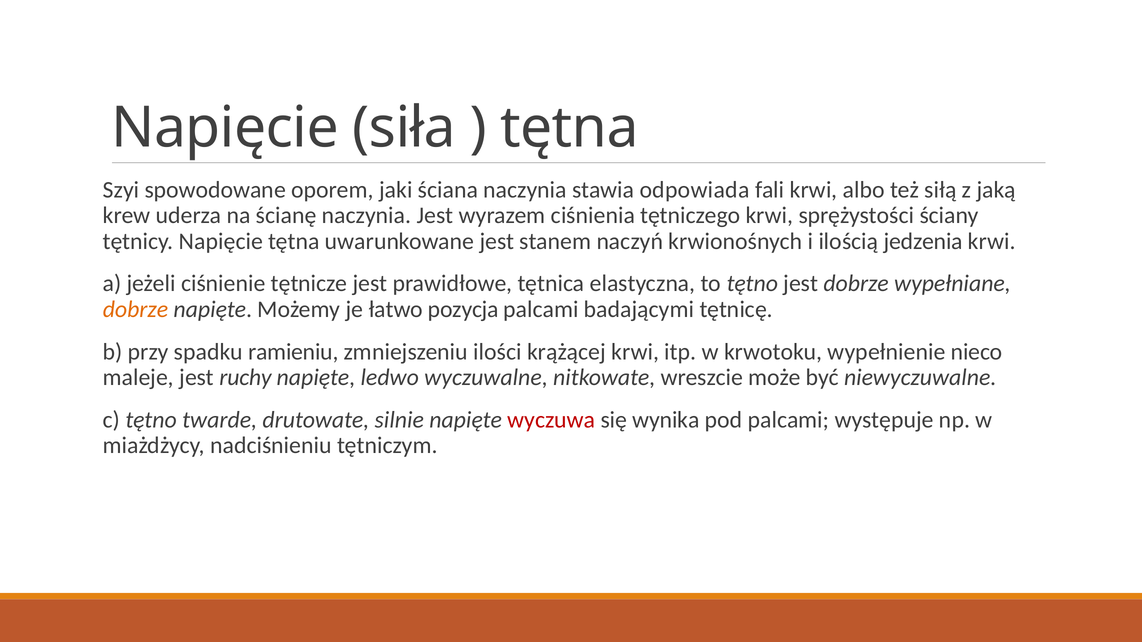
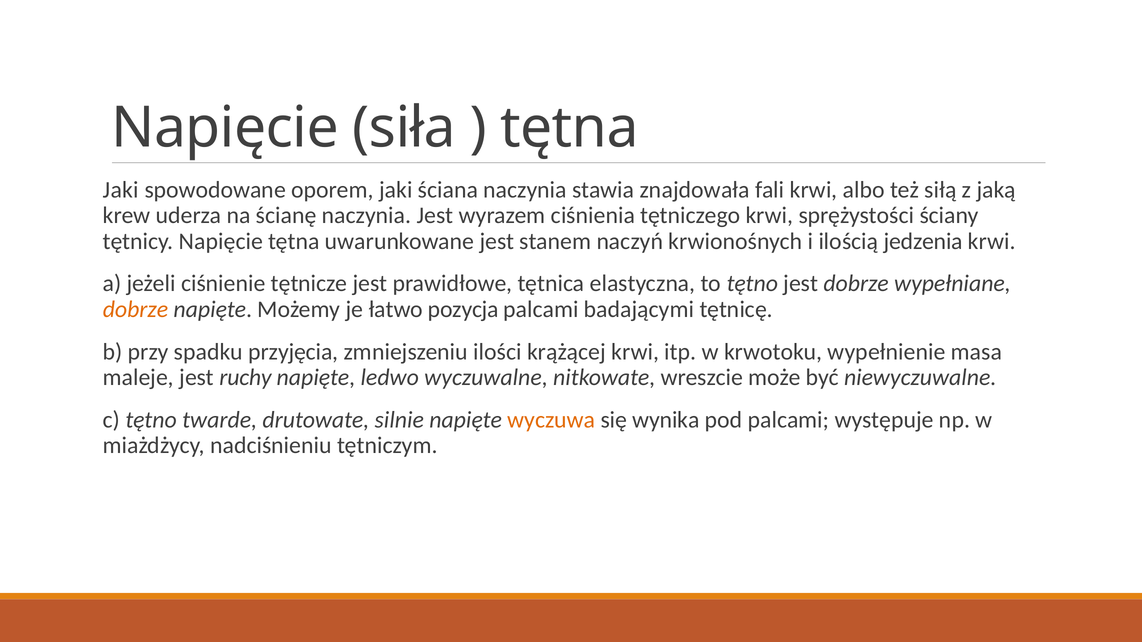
Szyi at (121, 190): Szyi -> Jaki
odpowiada: odpowiada -> znajdowała
ramieniu: ramieniu -> przyjęcia
nieco: nieco -> masa
wyczuwa colour: red -> orange
